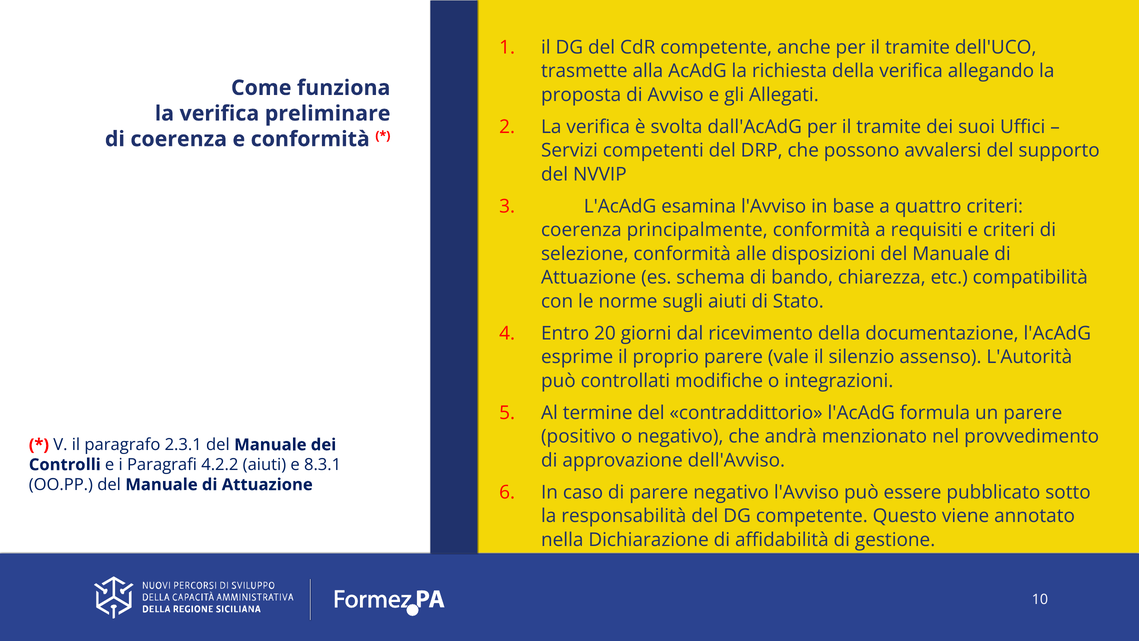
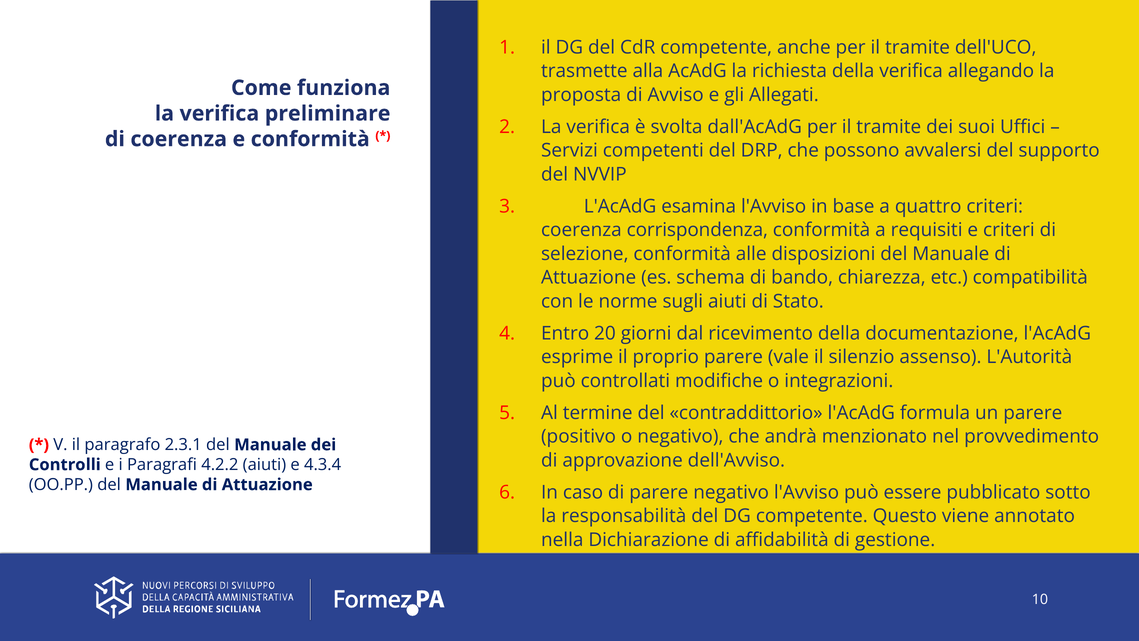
principalmente: principalmente -> corrispondenza
8.3.1: 8.3.1 -> 4.3.4
